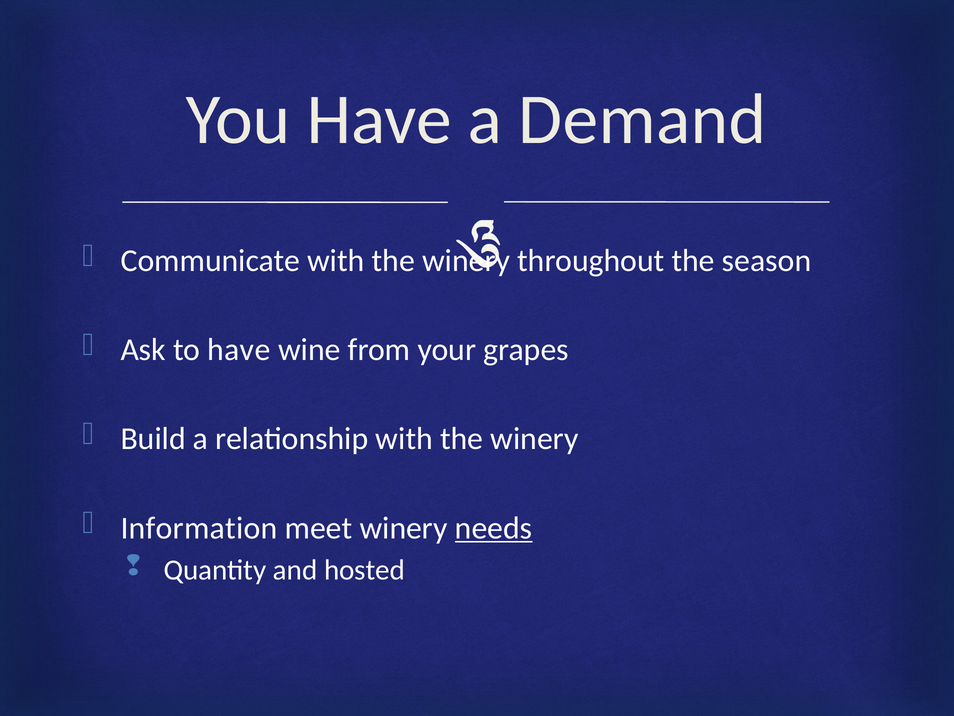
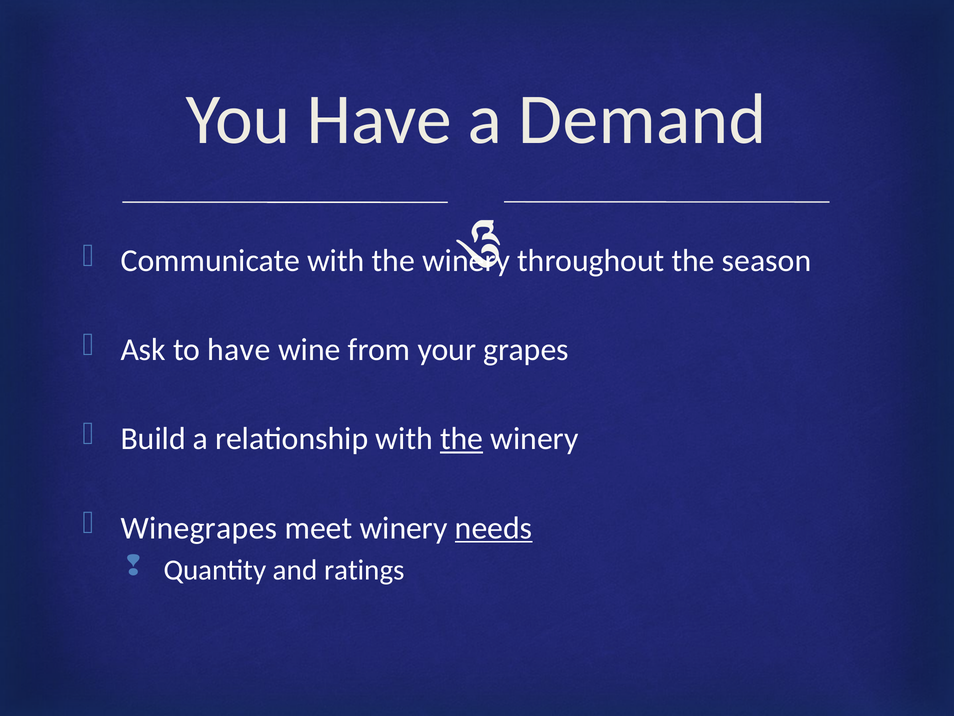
the at (462, 439) underline: none -> present
Information: Information -> Winegrapes
hosted: hosted -> ratings
